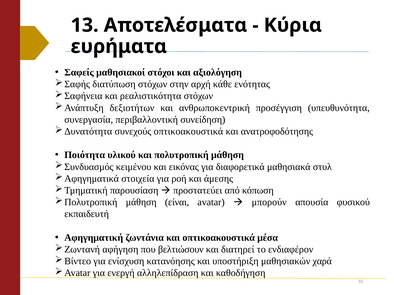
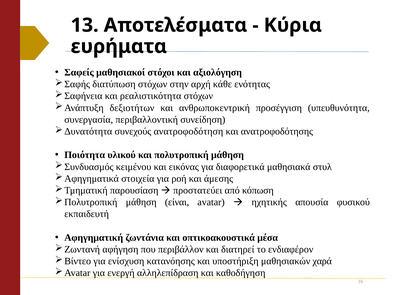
συνεχούς οπτικοακουστικά: οπτικοακουστικά -> ανατροφοδότηση
μπορούν: μπορούν -> ηχητικής
βελτιώσουν: βελτιώσουν -> περιβάλλον
